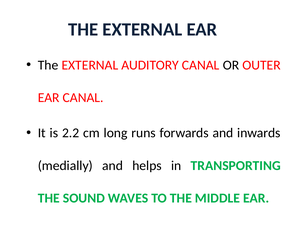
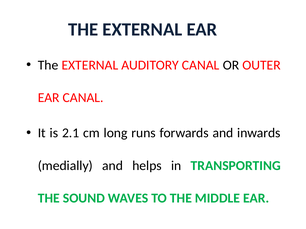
2.2: 2.2 -> 2.1
